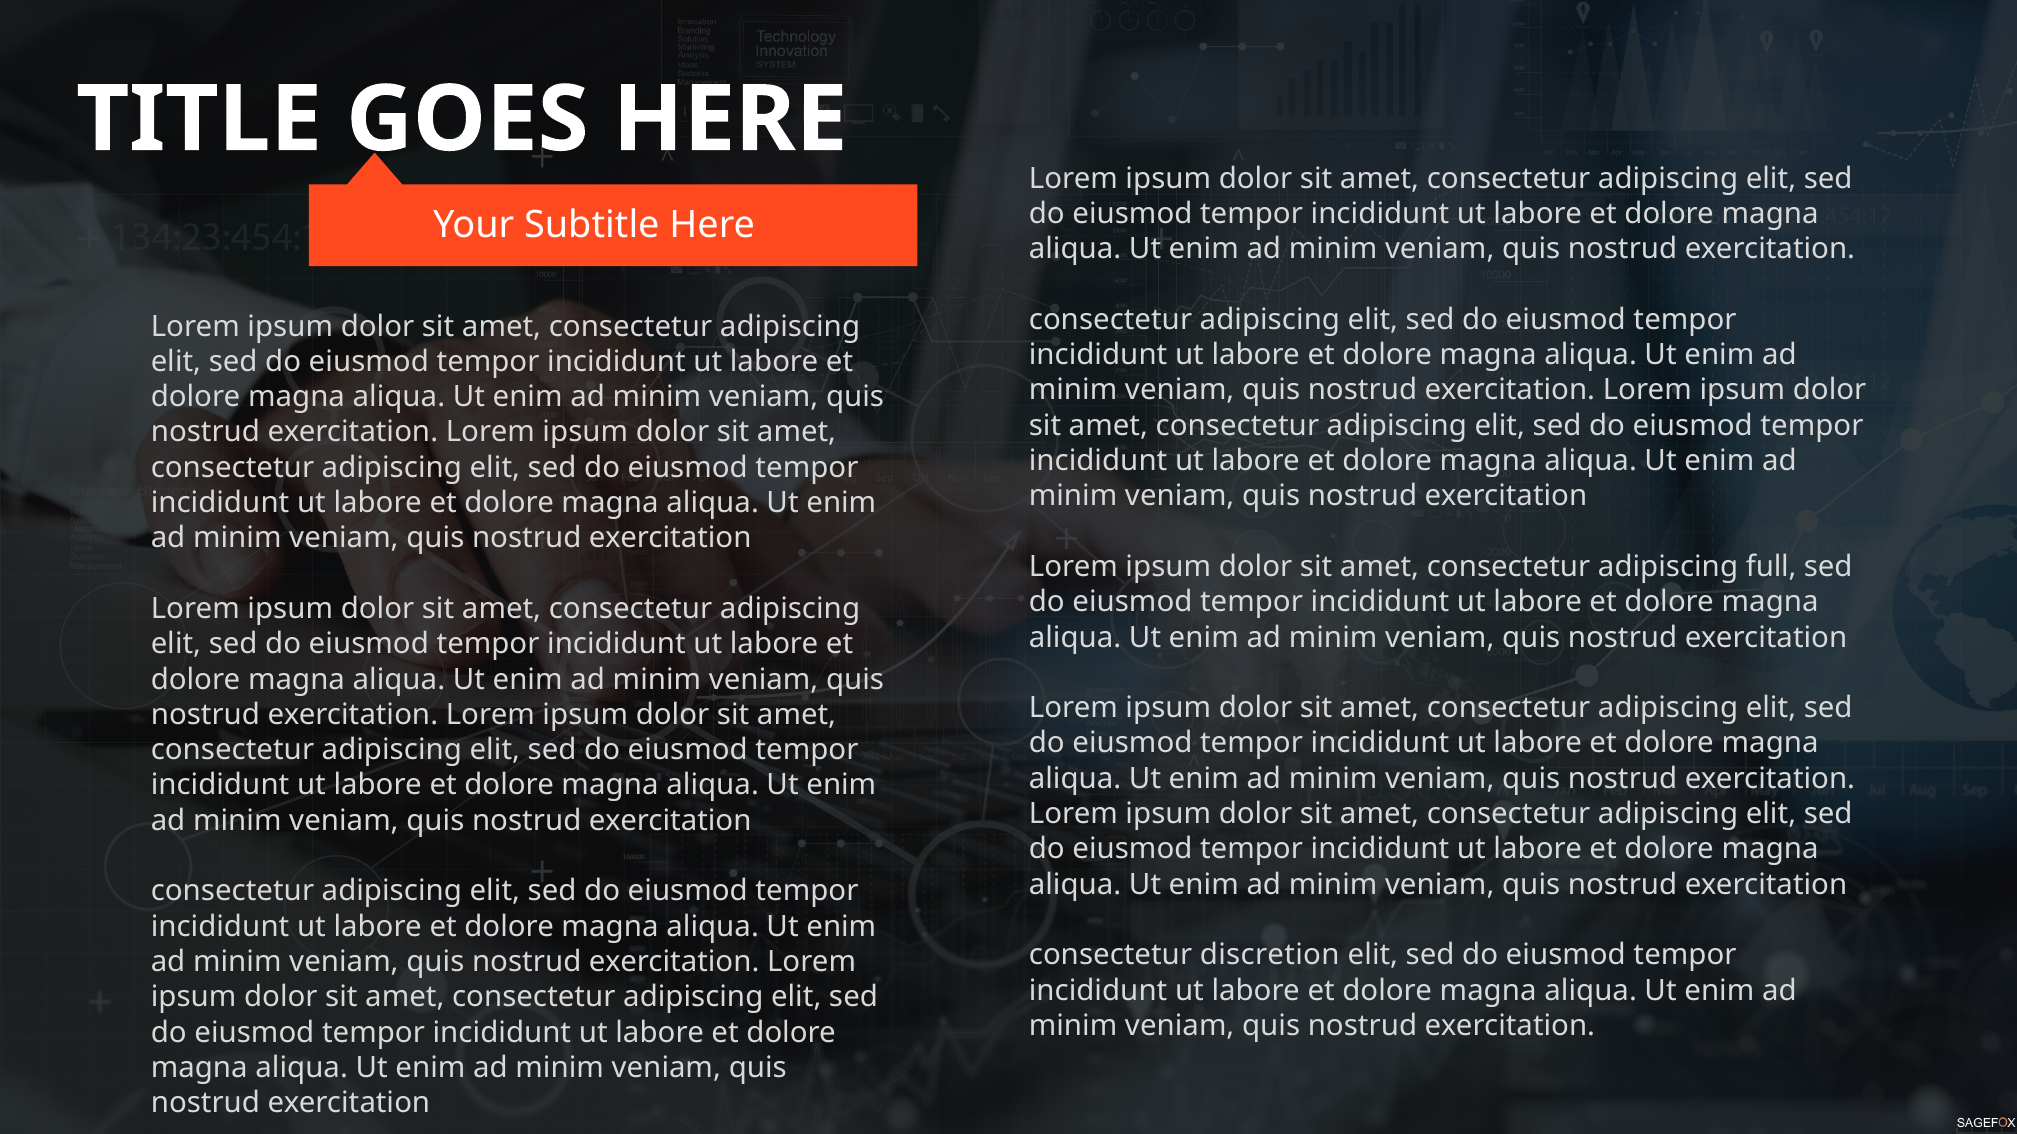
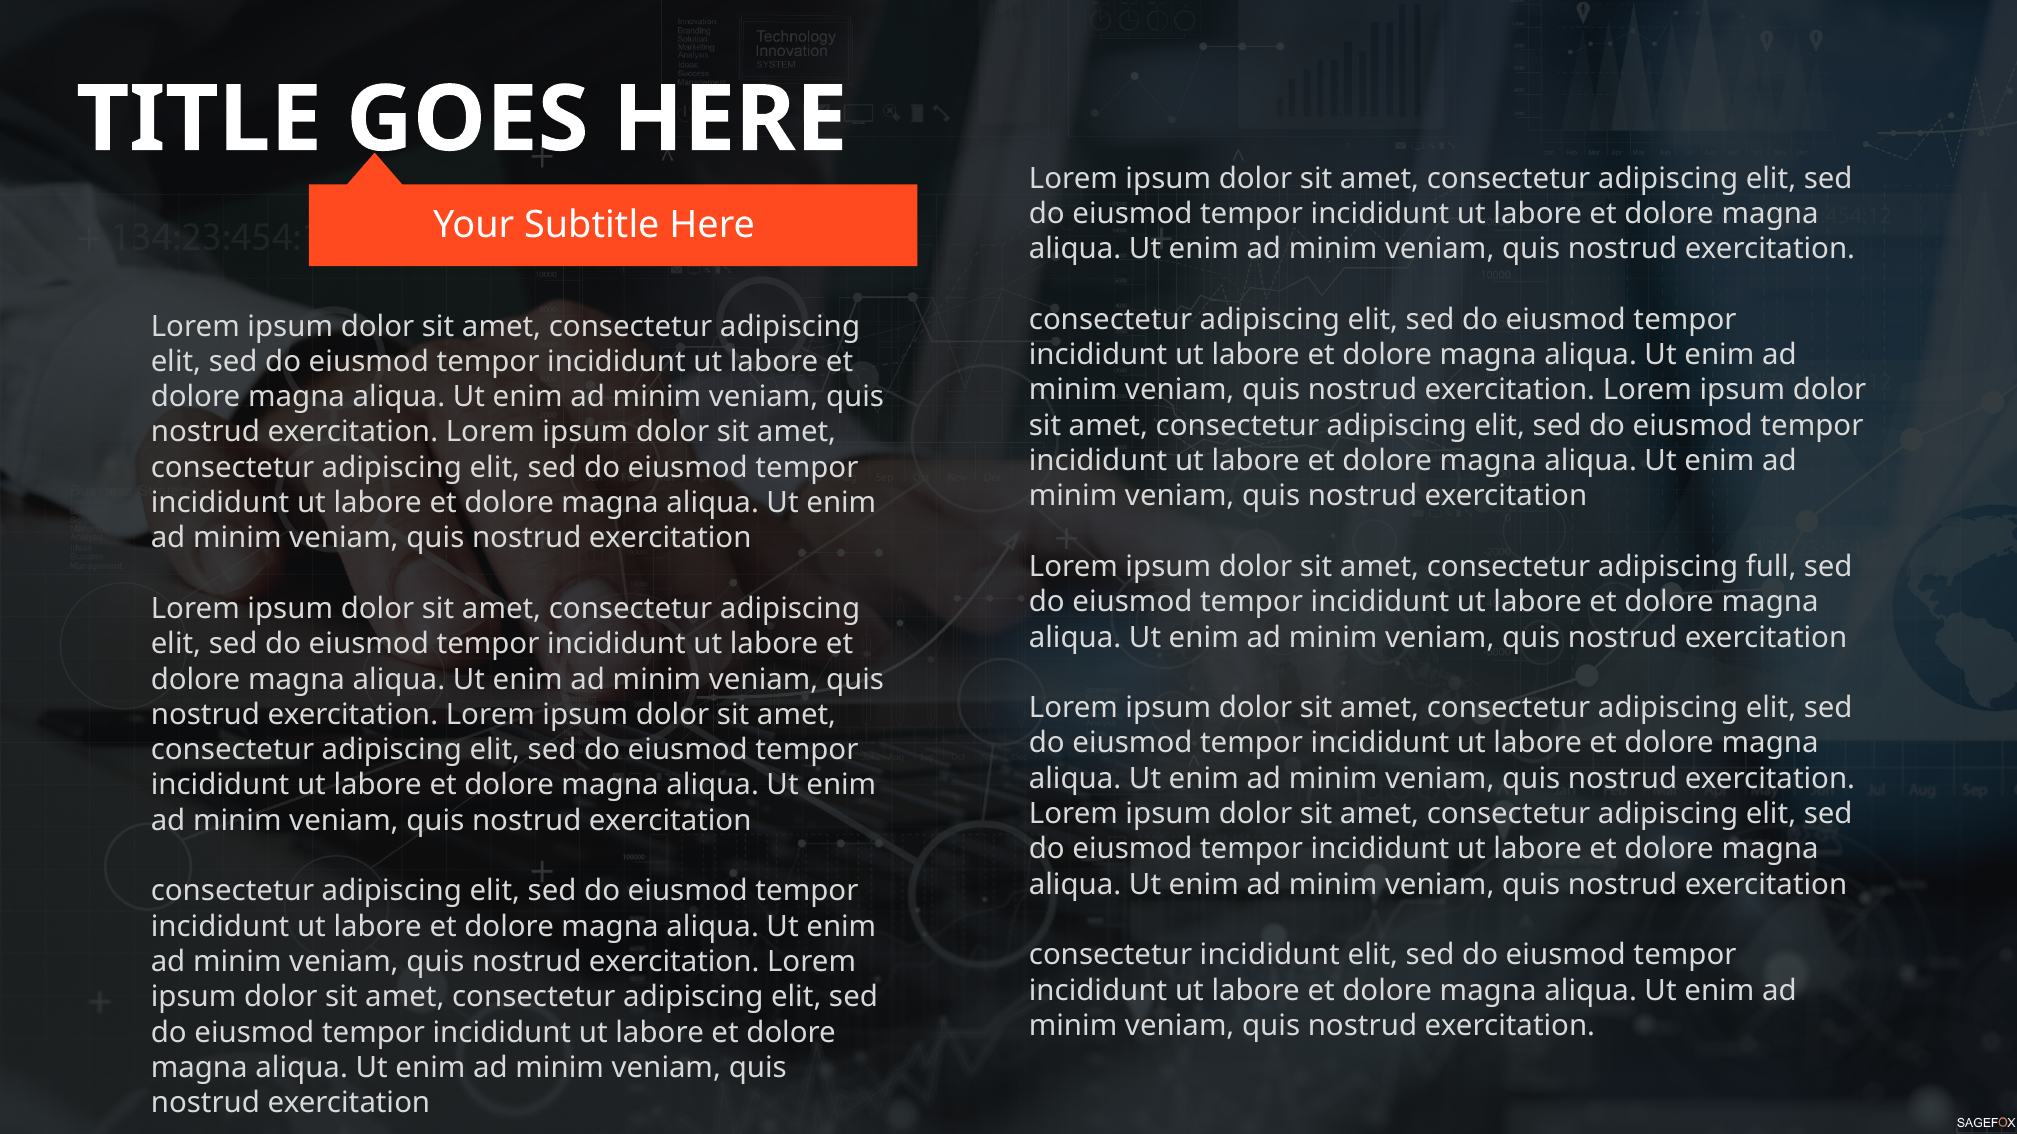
consectetur discretion: discretion -> incididunt
